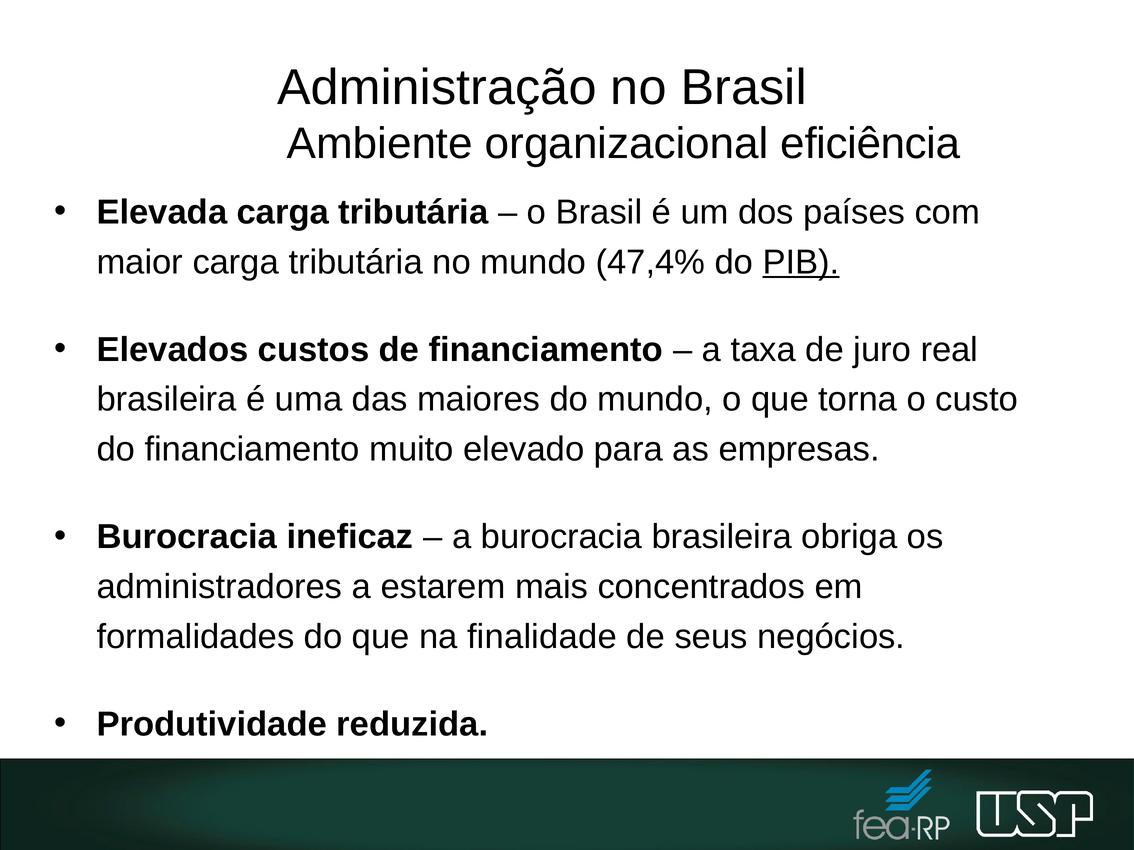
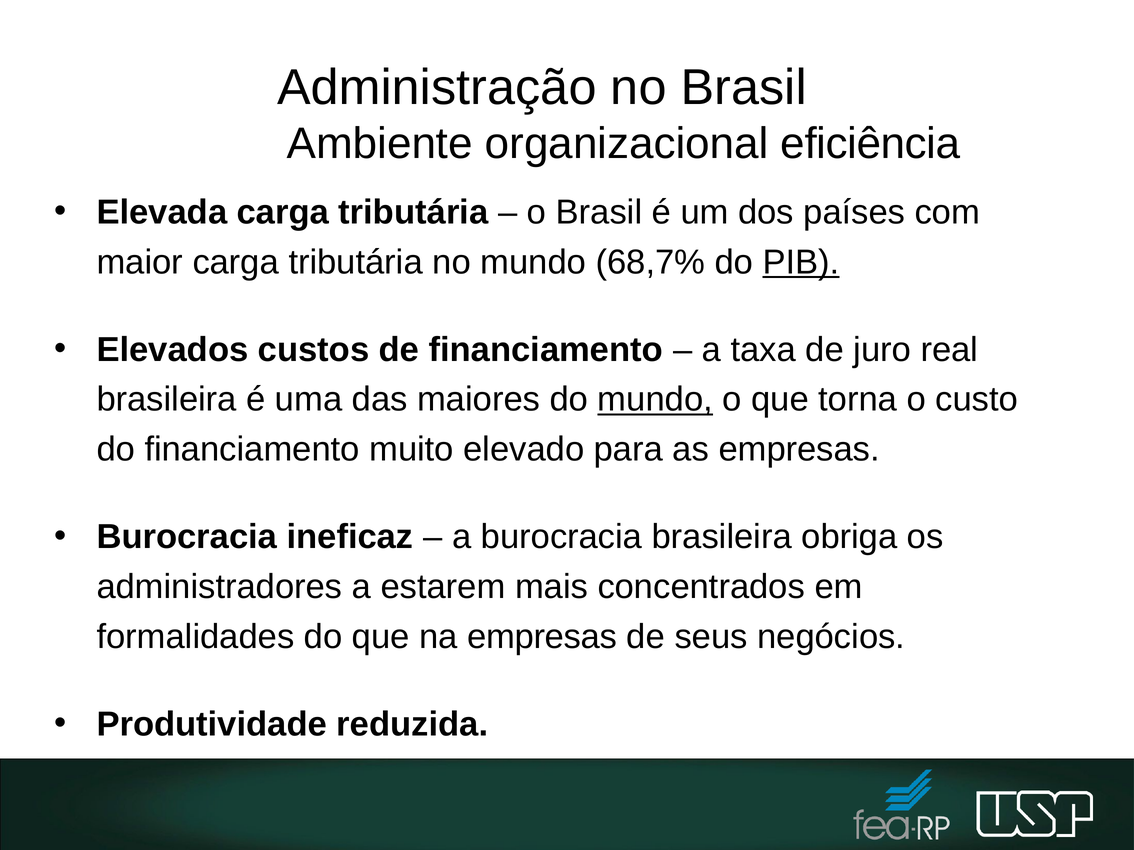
47,4%: 47,4% -> 68,7%
mundo at (655, 400) underline: none -> present
na finalidade: finalidade -> empresas
